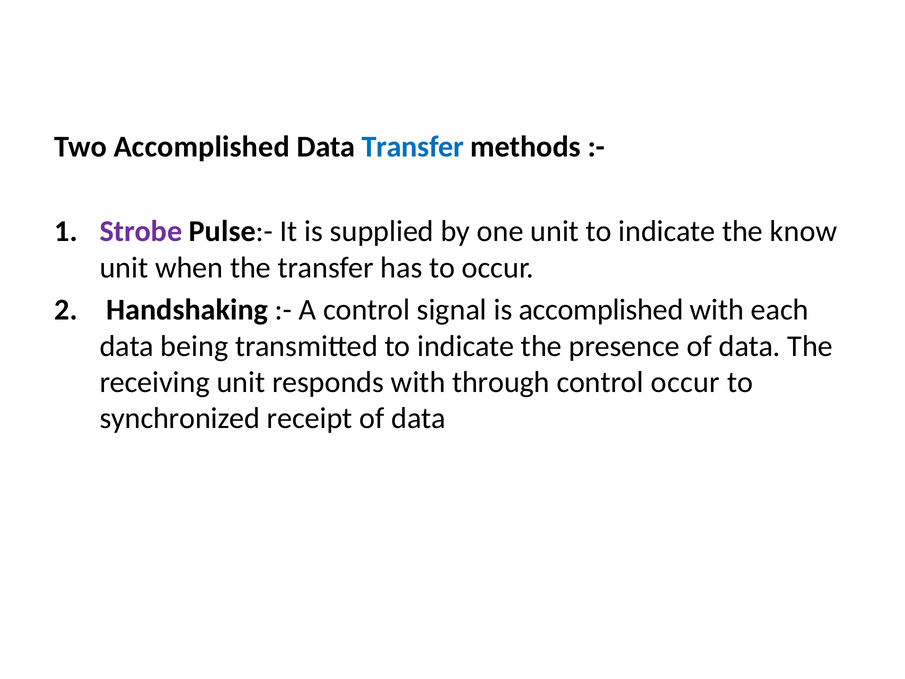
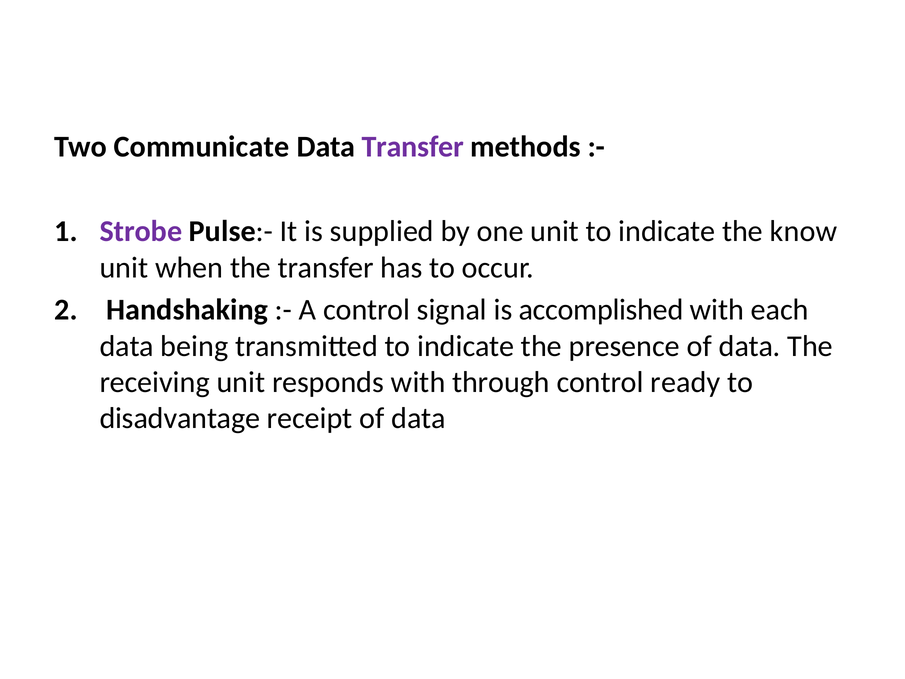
Two Accomplished: Accomplished -> Communicate
Transfer at (413, 147) colour: blue -> purple
control occur: occur -> ready
synchronized: synchronized -> disadvantage
